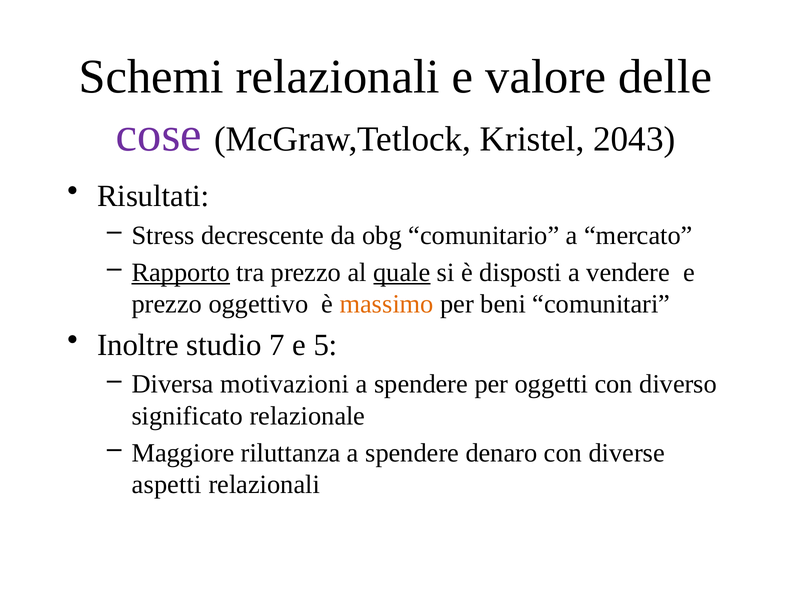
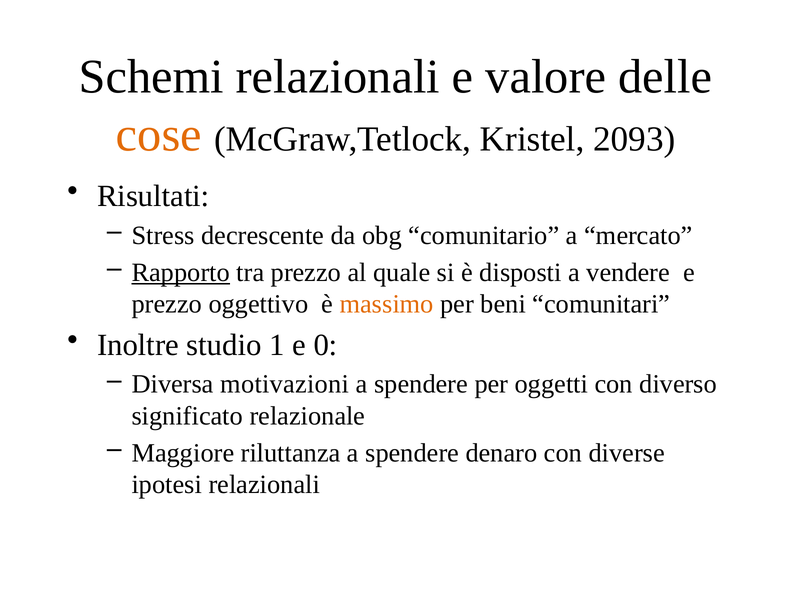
cose colour: purple -> orange
2043: 2043 -> 2093
quale underline: present -> none
7: 7 -> 1
5: 5 -> 0
aspetti: aspetti -> ipotesi
